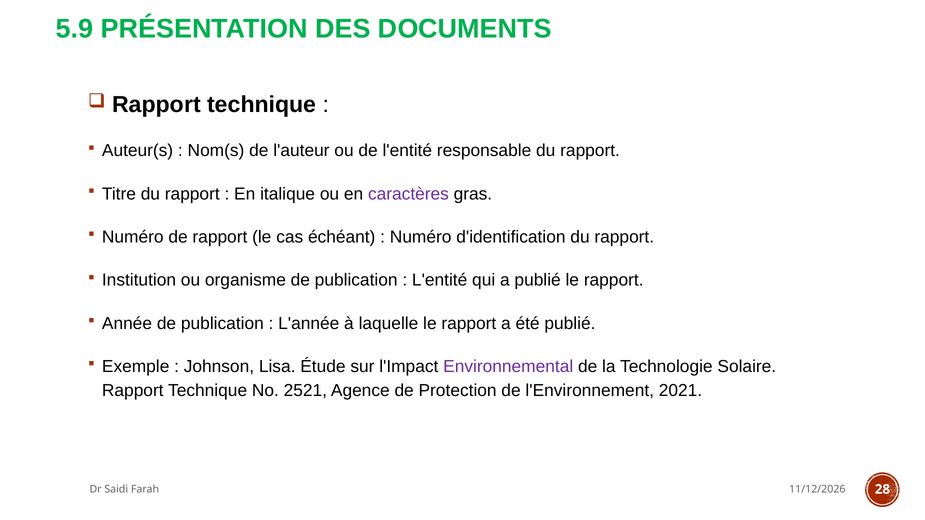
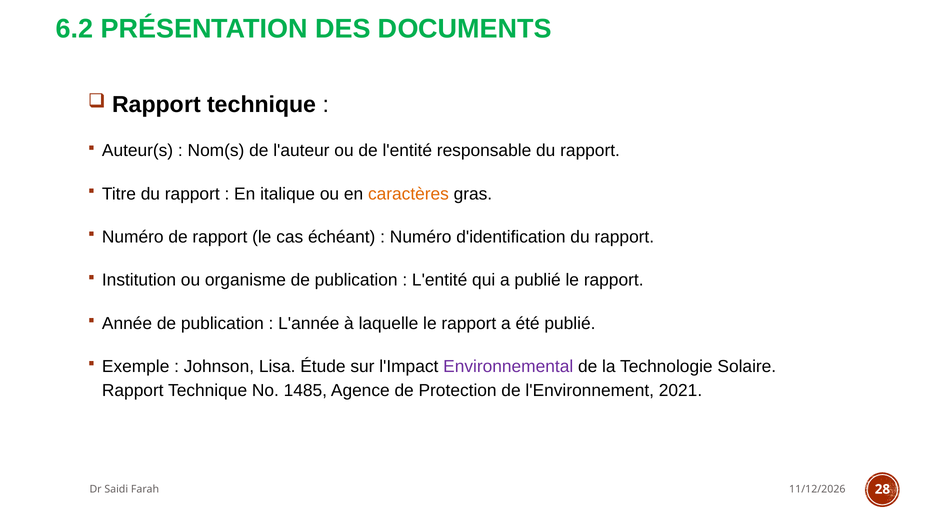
5.9: 5.9 -> 6.2
caractères colour: purple -> orange
2521: 2521 -> 1485
